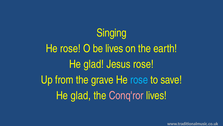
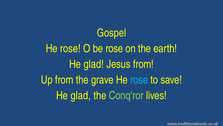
Singing: Singing -> Gospel
be lives: lives -> rose
Jesus rose: rose -> from
Conq'ror colour: pink -> light green
